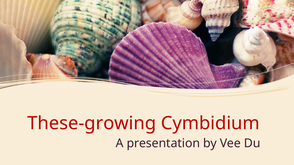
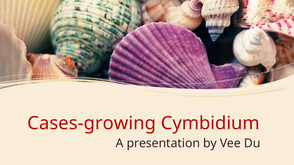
These-growing: These-growing -> Cases-growing
